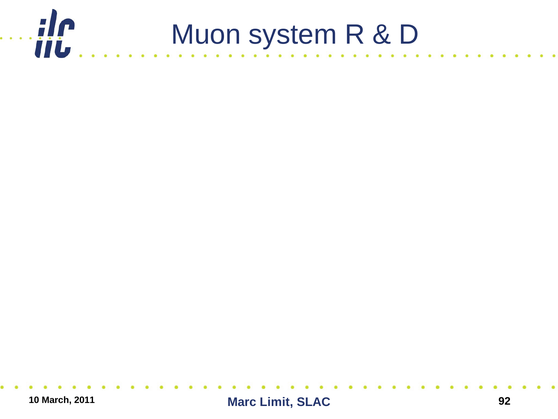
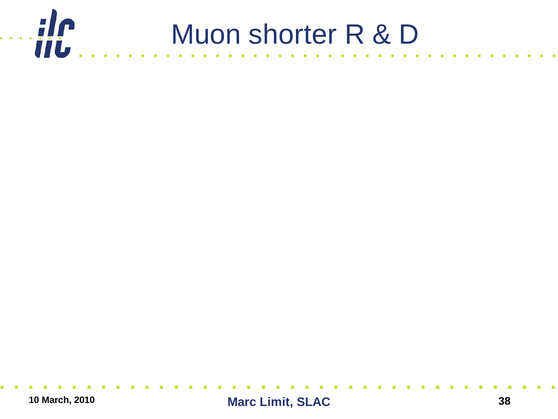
system: system -> shorter
2011: 2011 -> 2010
92: 92 -> 38
